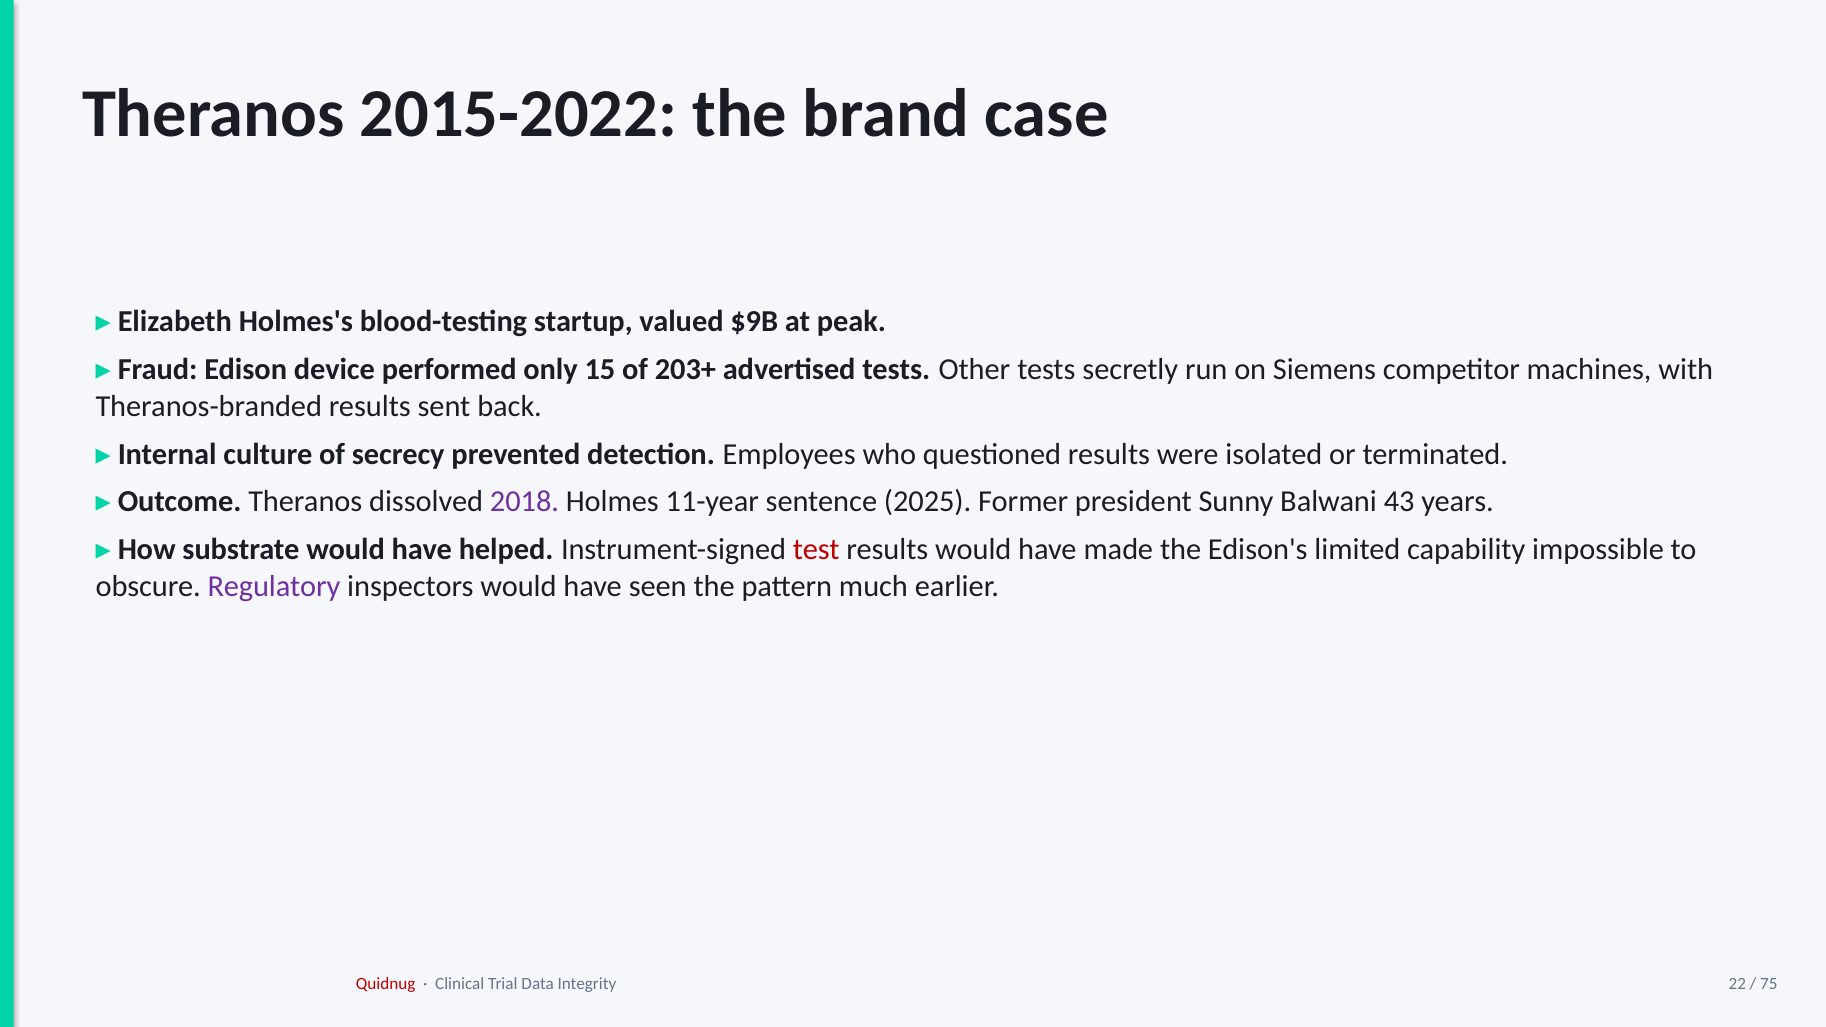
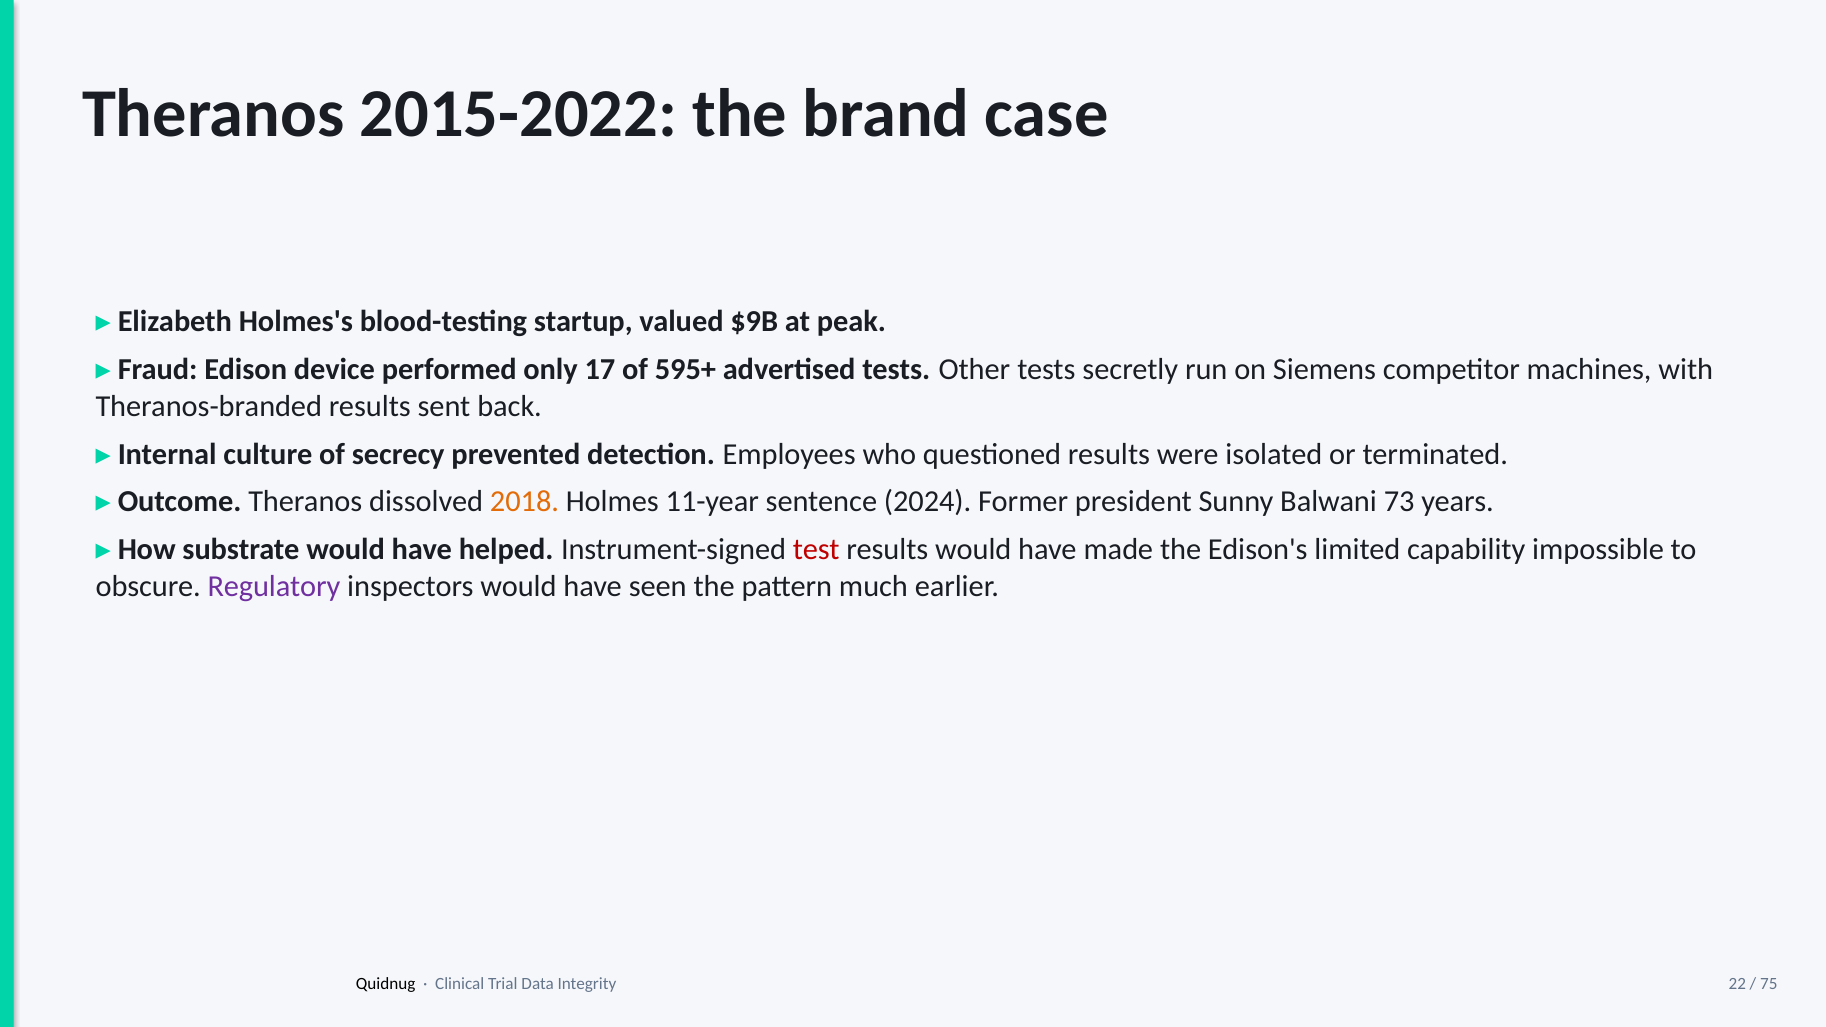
15: 15 -> 17
203+: 203+ -> 595+
2018 colour: purple -> orange
2025: 2025 -> 2024
43: 43 -> 73
Quidnug colour: red -> black
